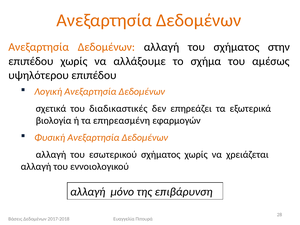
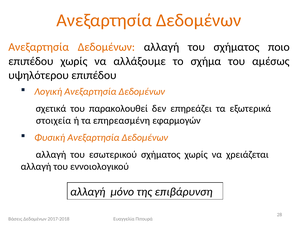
στην: στην -> ποιο
διαδικαστικές: διαδικαστικές -> παρακολουθεί
βιολογία: βιολογία -> στοιχεία
